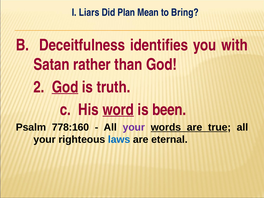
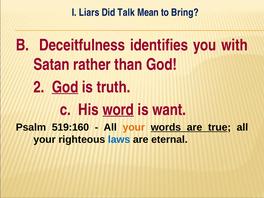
Plan: Plan -> Talk
been: been -> want
778:160: 778:160 -> 519:160
your at (134, 127) colour: purple -> orange
